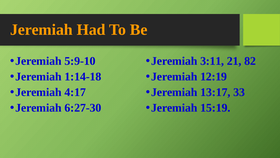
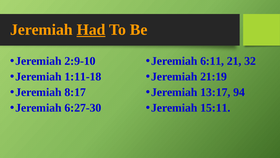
Had underline: none -> present
5:9-10: 5:9-10 -> 2:9-10
3:11: 3:11 -> 6:11
82: 82 -> 32
12:19: 12:19 -> 21:19
1:14-18: 1:14-18 -> 1:11-18
33: 33 -> 94
4:17: 4:17 -> 8:17
15:19: 15:19 -> 15:11
